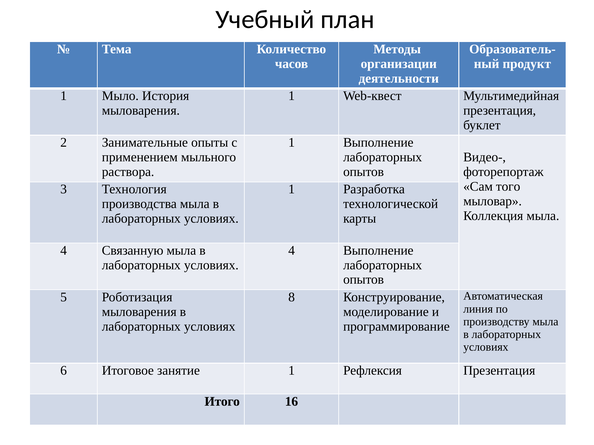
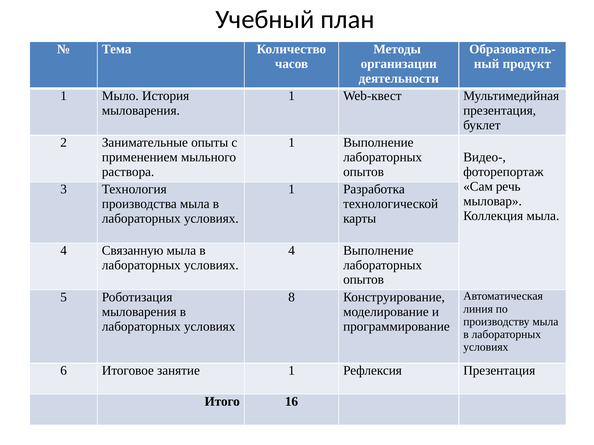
того: того -> речь
